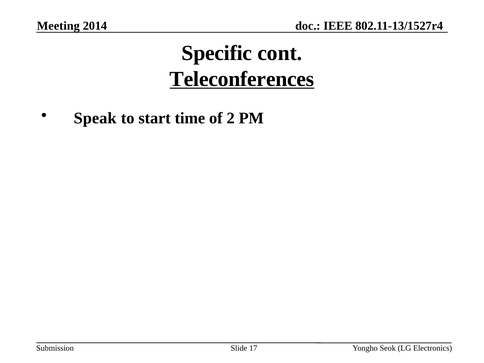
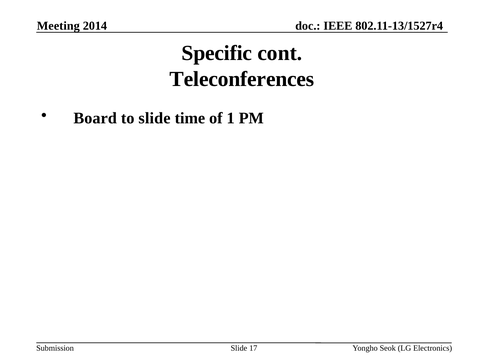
Teleconferences underline: present -> none
Speak: Speak -> Board
to start: start -> slide
2: 2 -> 1
